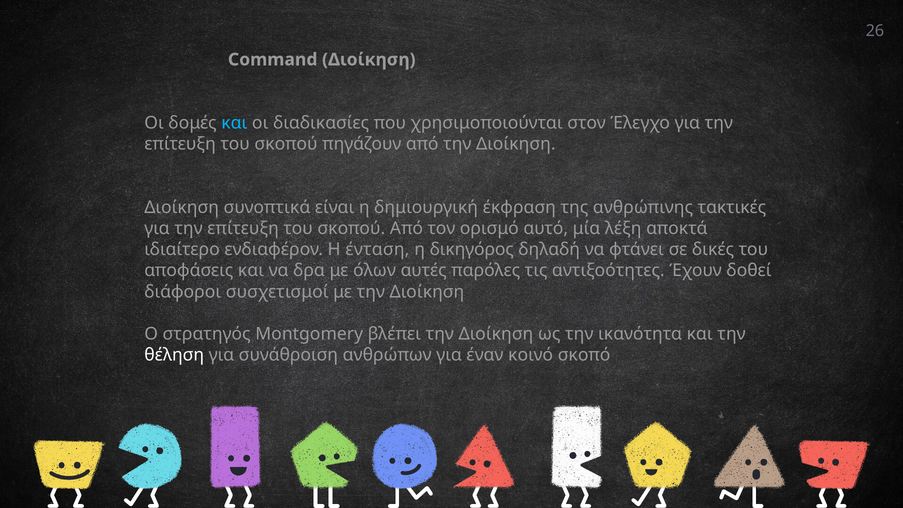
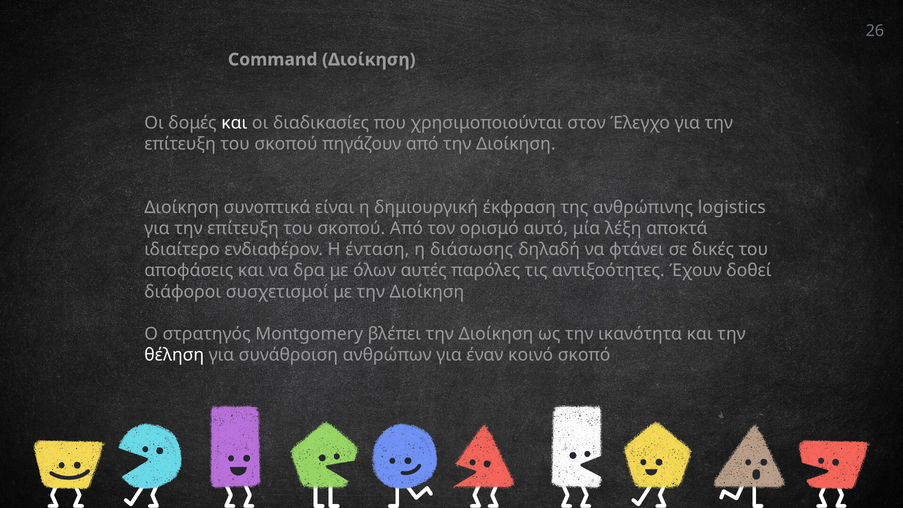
και at (234, 123) colour: light blue -> white
τακτικές: τακτικές -> logistics
δικηγόρος: δικηγόρος -> διάσωσης
